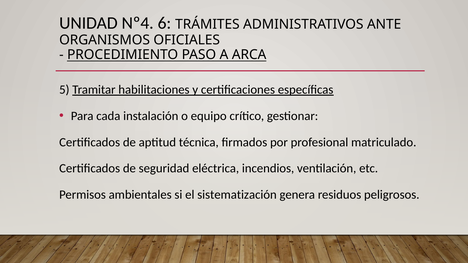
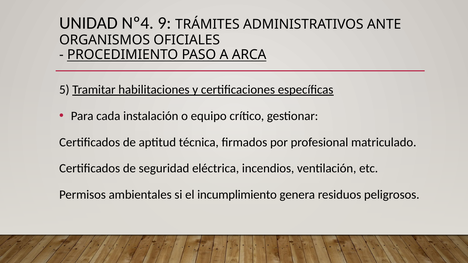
6: 6 -> 9
sistematización: sistematización -> incumplimiento
